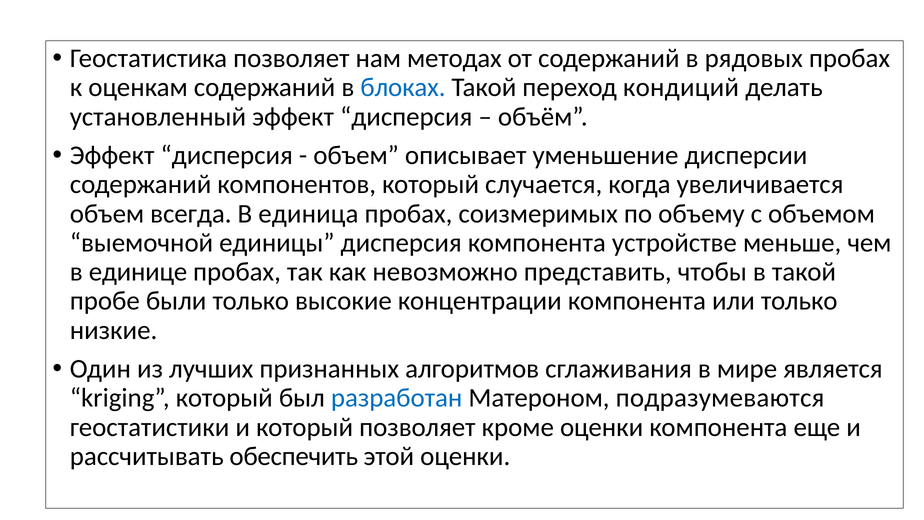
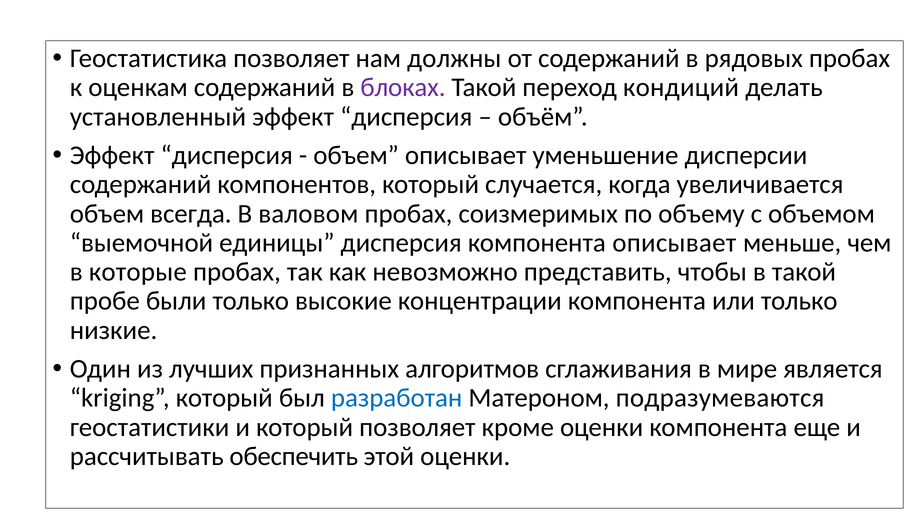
методах: методах -> должны
блоках colour: blue -> purple
единица: единица -> валовом
компонента устройстве: устройстве -> описывает
единице: единице -> которые
